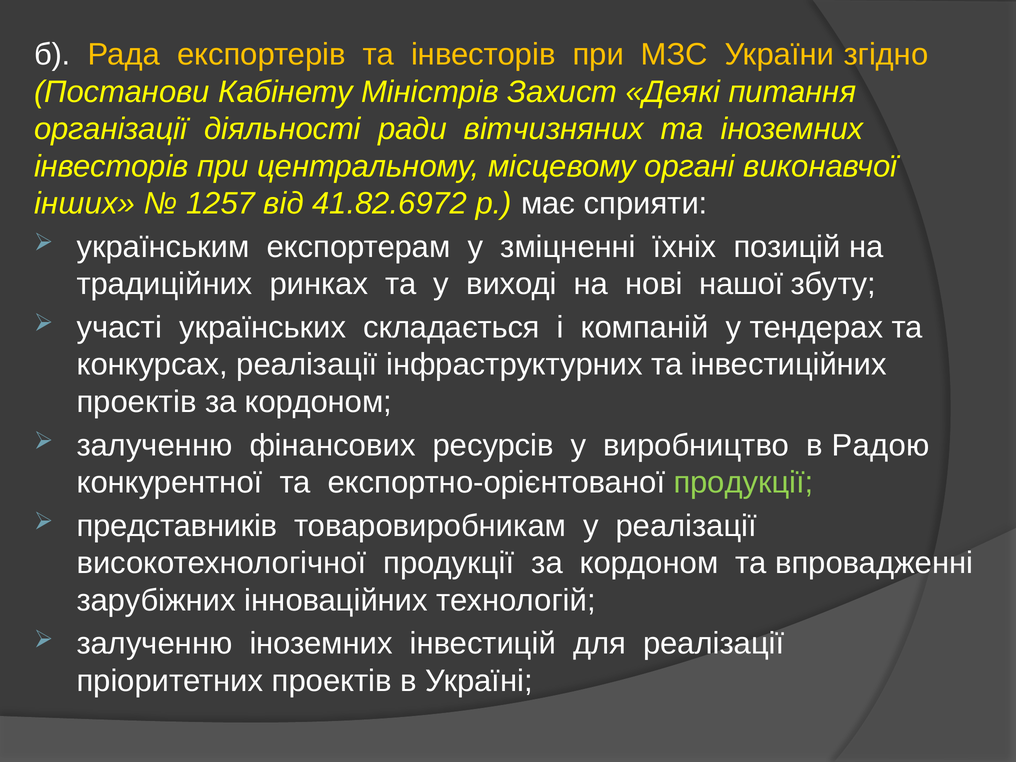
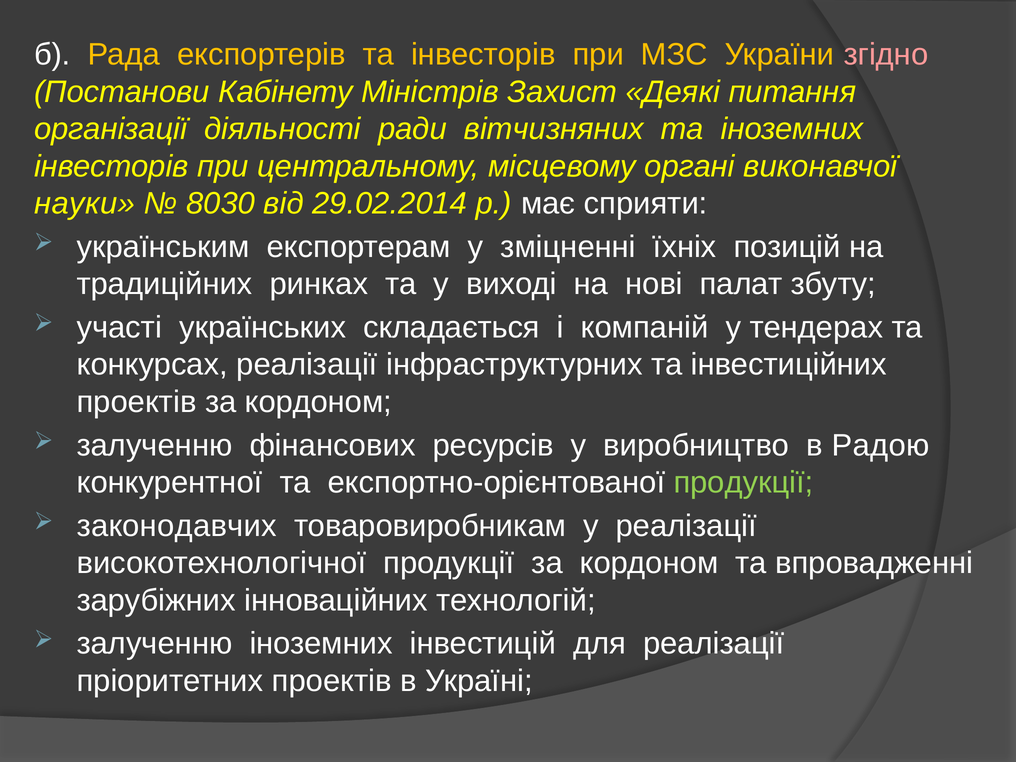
згідно colour: yellow -> pink
інших: інших -> науки
1257: 1257 -> 8030
41.82.6972: 41.82.6972 -> 29.02.2014
нашої: нашої -> палат
представників: представників -> законодавчих
